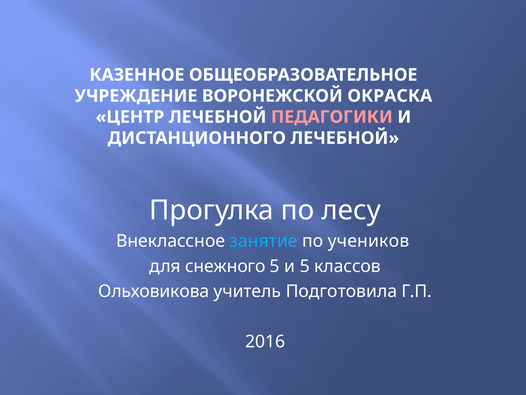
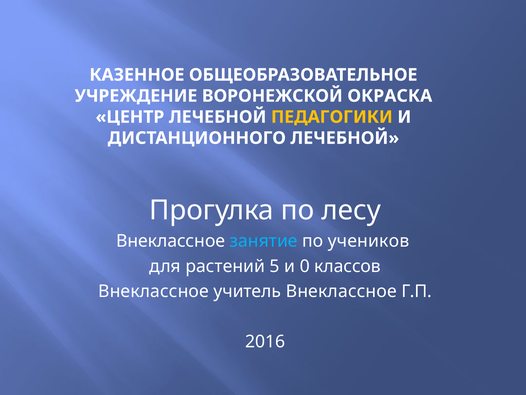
ПЕДАГОГИКИ colour: pink -> yellow
снежного: снежного -> растений
и 5: 5 -> 0
Ольховикова at (154, 291): Ольховикова -> Внеклассное
учитель Подготовила: Подготовила -> Внеклассное
